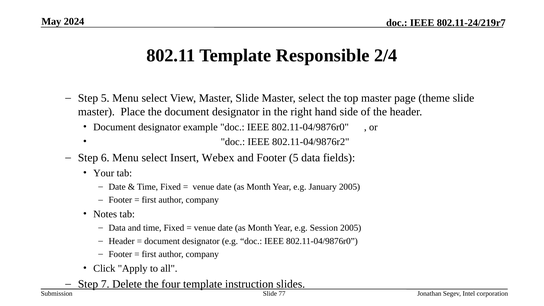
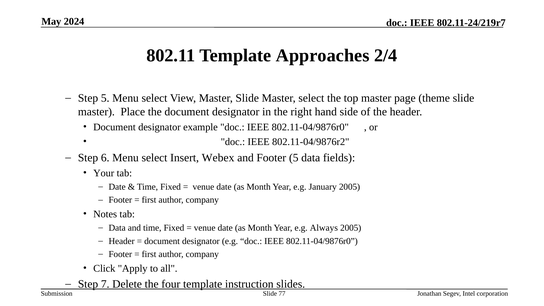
Responsible: Responsible -> Approaches
Session: Session -> Always
